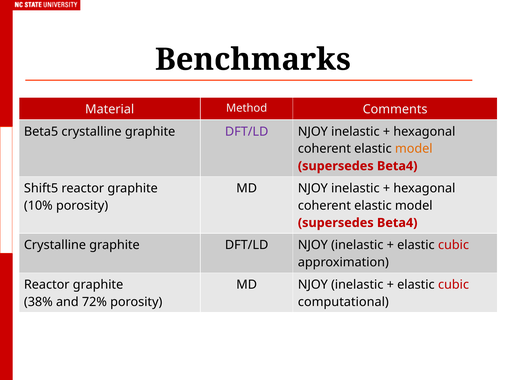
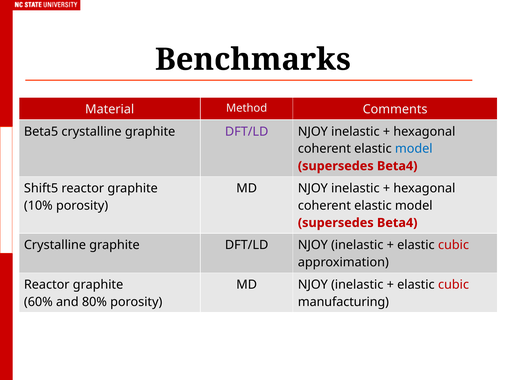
model at (414, 149) colour: orange -> blue
38%: 38% -> 60%
72%: 72% -> 80%
computational: computational -> manufacturing
